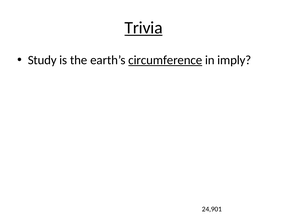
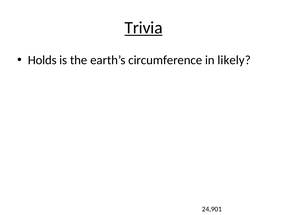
Study: Study -> Holds
circumference underline: present -> none
imply: imply -> likely
